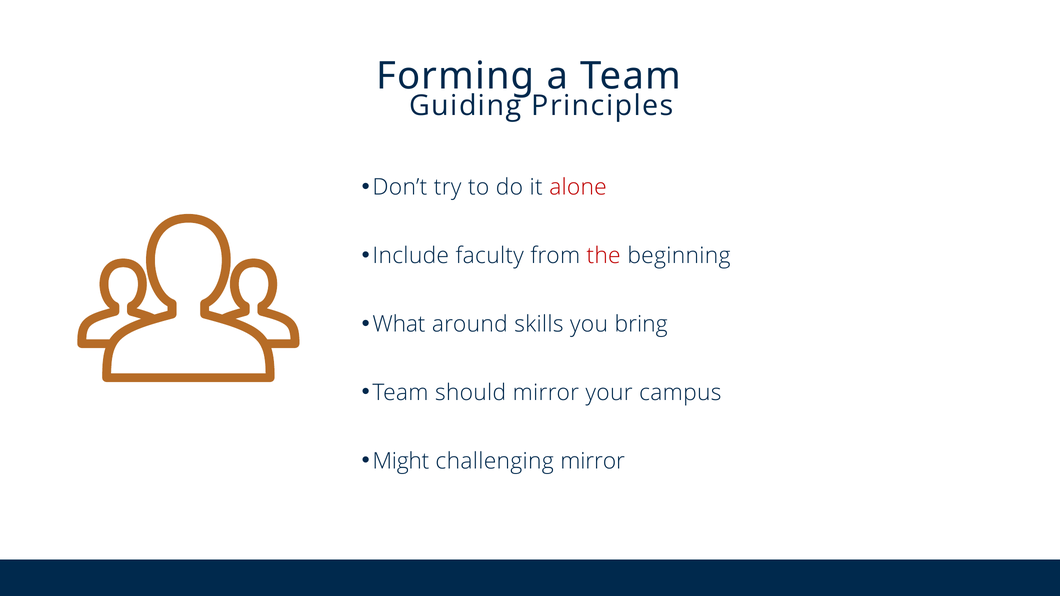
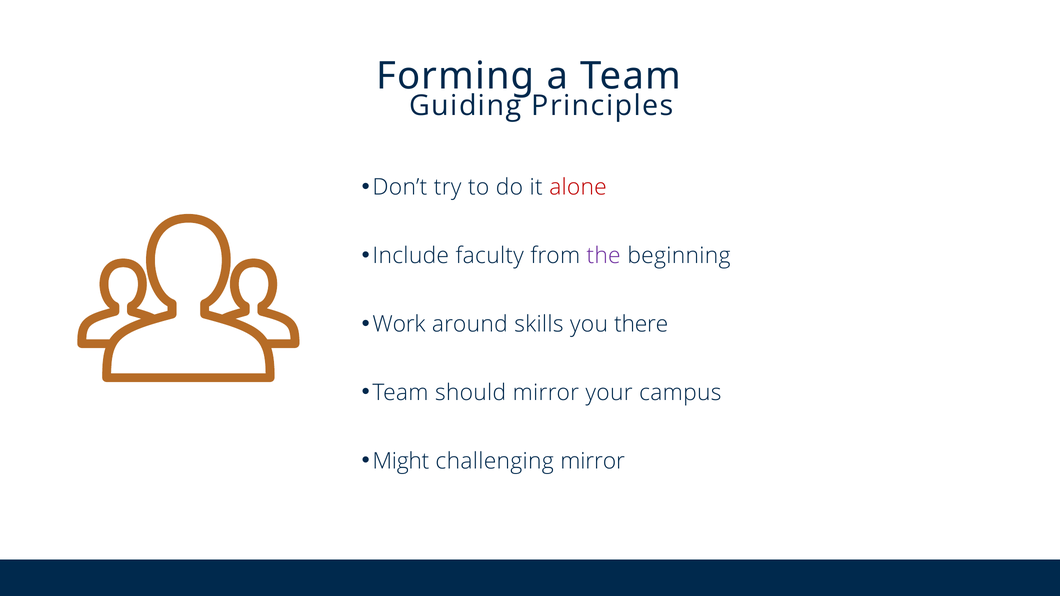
the colour: red -> purple
What: What -> Work
bring: bring -> there
